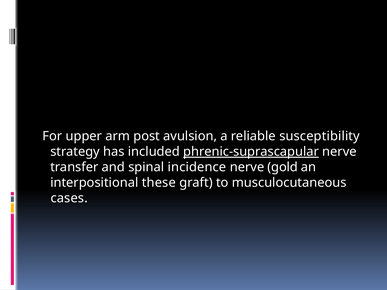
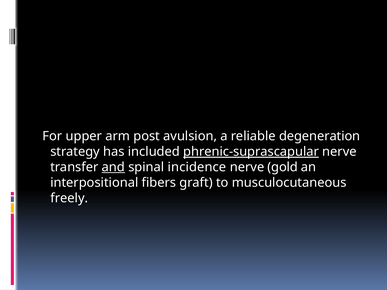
susceptibility: susceptibility -> degeneration
and underline: none -> present
these: these -> fibers
cases: cases -> freely
